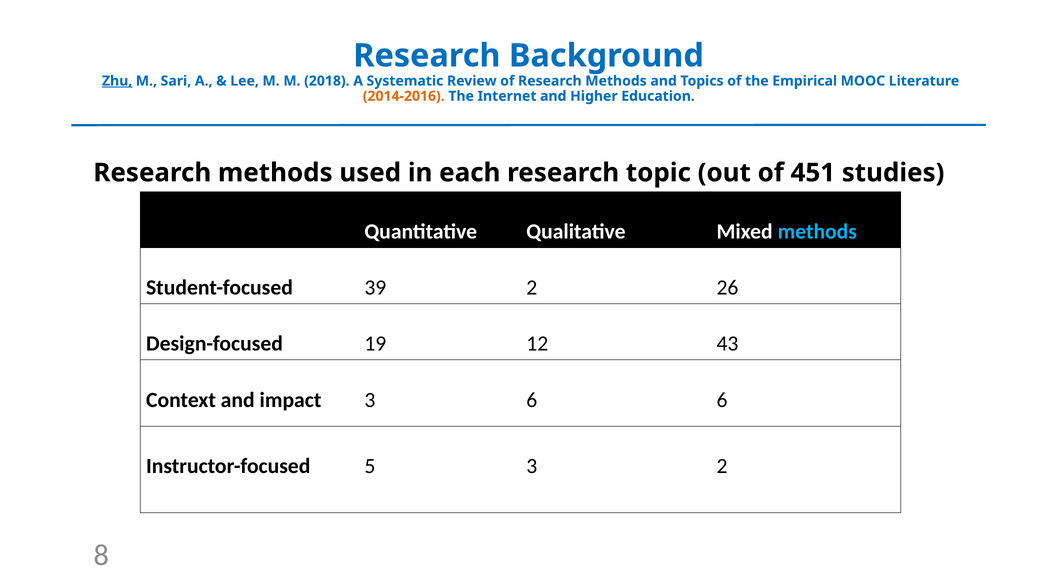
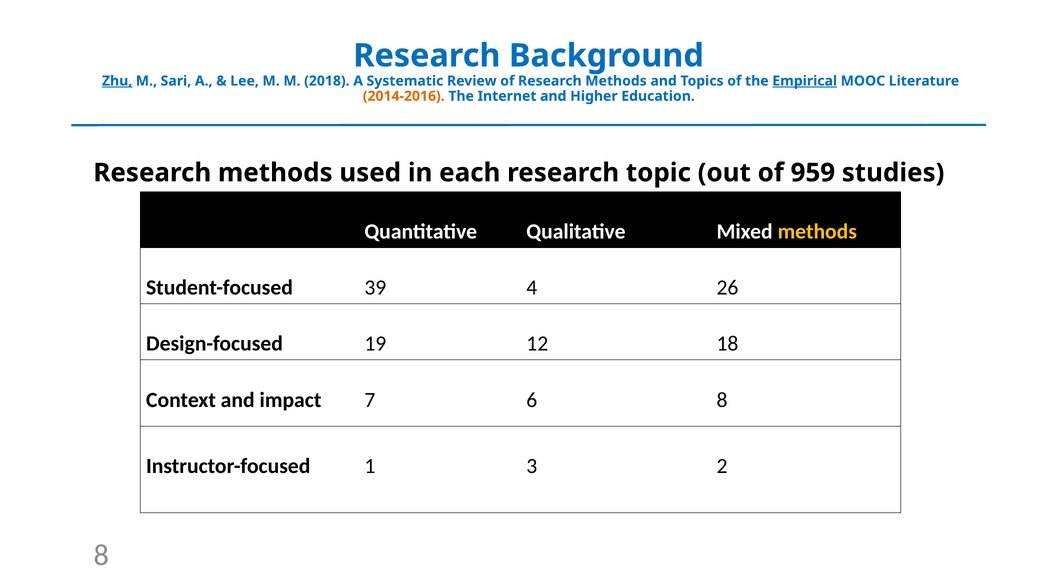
Empirical underline: none -> present
451: 451 -> 959
methods at (817, 231) colour: light blue -> yellow
39 2: 2 -> 4
43: 43 -> 18
impact 3: 3 -> 7
6 6: 6 -> 8
5: 5 -> 1
